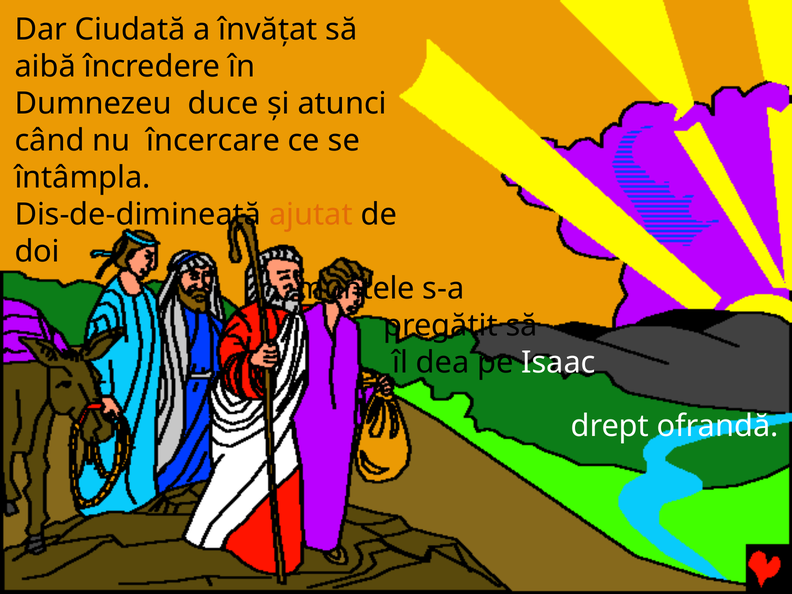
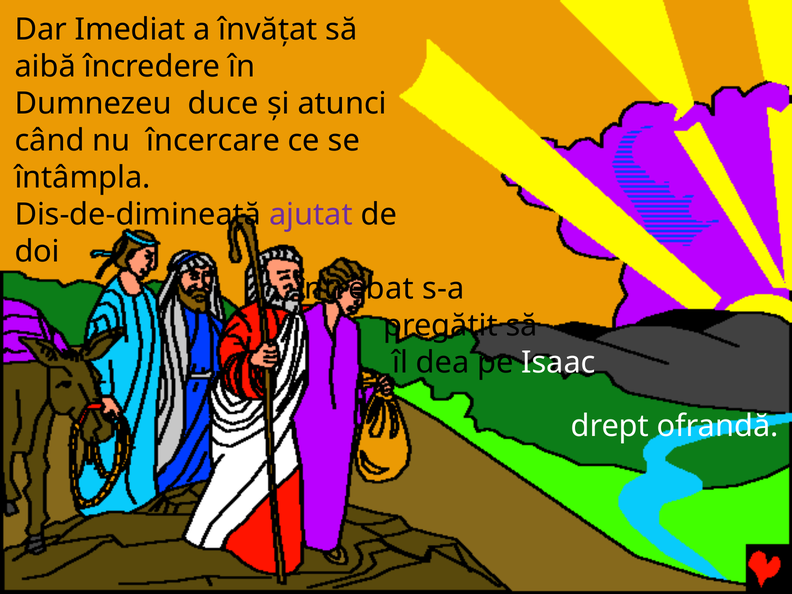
Ciudată: Ciudată -> Imediat
ajutat colour: orange -> purple
muntele: muntele -> întrebat
